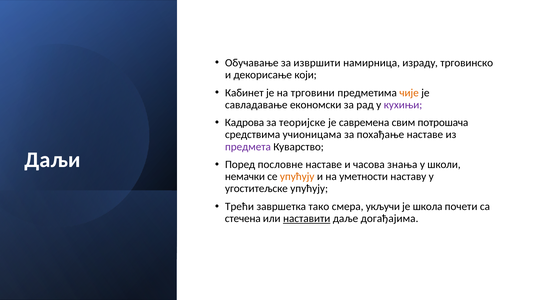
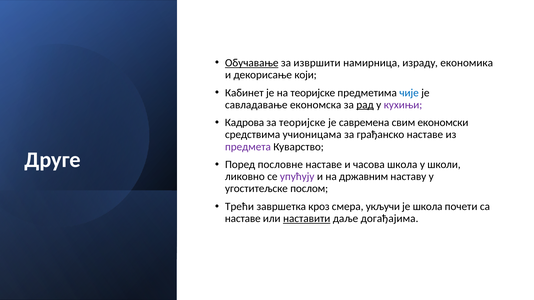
Обучавање underline: none -> present
трговинско: трговинско -> економика
на трговини: трговини -> теоријске
чије colour: orange -> blue
економски: економски -> економска
рад underline: none -> present
потрошача: потрошача -> економски
похађање: похађање -> грађанско
Даљи: Даљи -> Друге
часова знања: знања -> школа
немачки: немачки -> ликовно
упућују at (297, 177) colour: orange -> purple
уметности: уметности -> државним
угоститељске упућују: упућују -> послом
тако: тако -> кроз
стечена at (243, 219): стечена -> наставе
